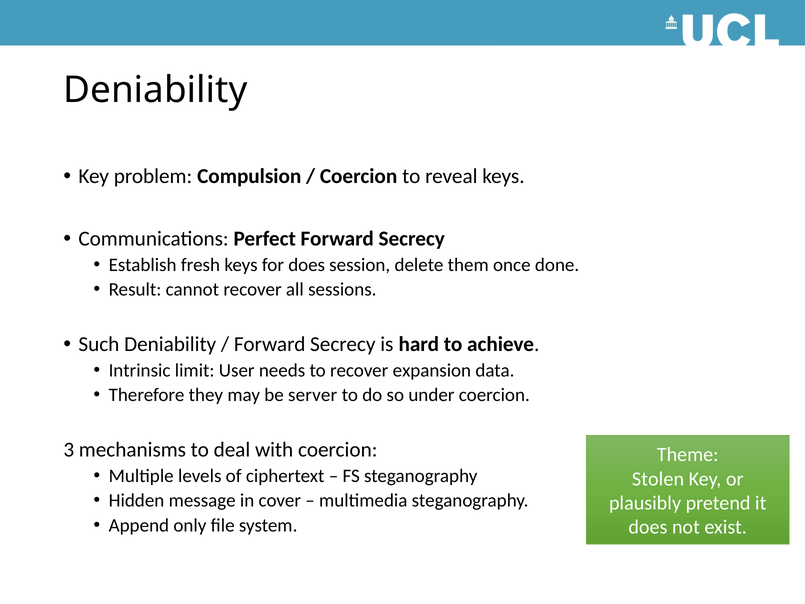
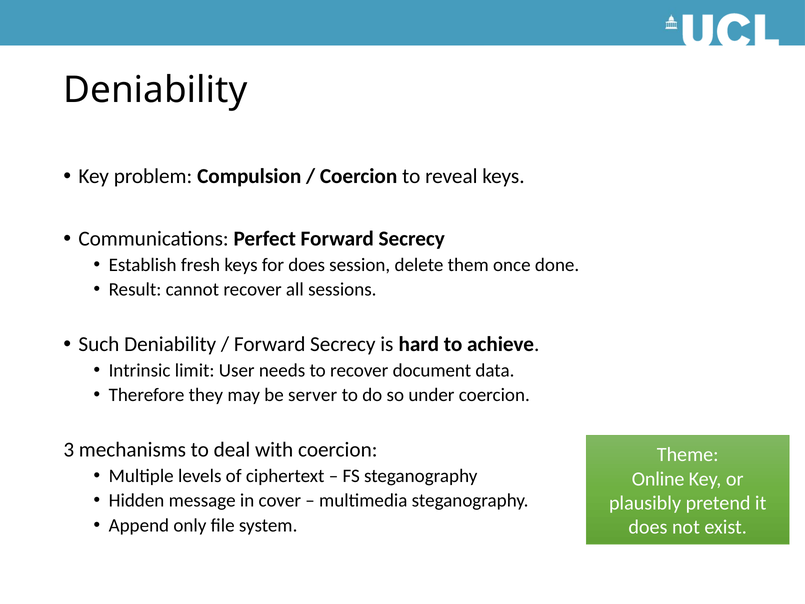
expansion: expansion -> document
Stolen: Stolen -> Online
